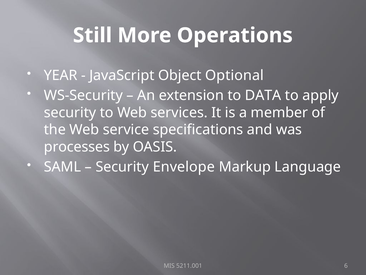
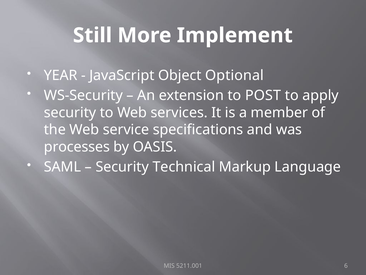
Operations: Operations -> Implement
DATA: DATA -> POST
Envelope: Envelope -> Technical
